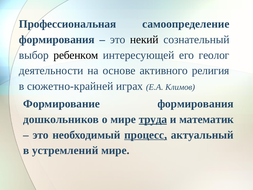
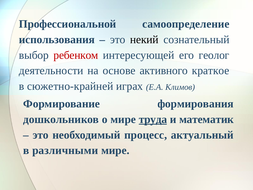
Профессиональная: Профессиональная -> Профессиональной
формирования at (57, 40): формирования -> использования
ребенком colour: black -> red
религия: религия -> краткое
процесс underline: present -> none
устремлений: устремлений -> различными
